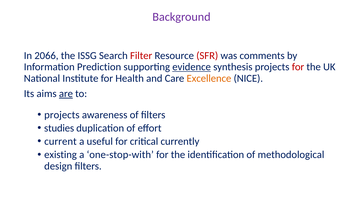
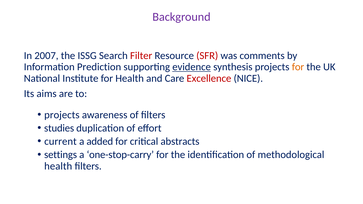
2066: 2066 -> 2007
for at (298, 67) colour: red -> orange
Excellence colour: orange -> red
are underline: present -> none
useful: useful -> added
currently: currently -> abstracts
existing: existing -> settings
one-stop-with: one-stop-with -> one-stop-carry
design at (58, 166): design -> health
